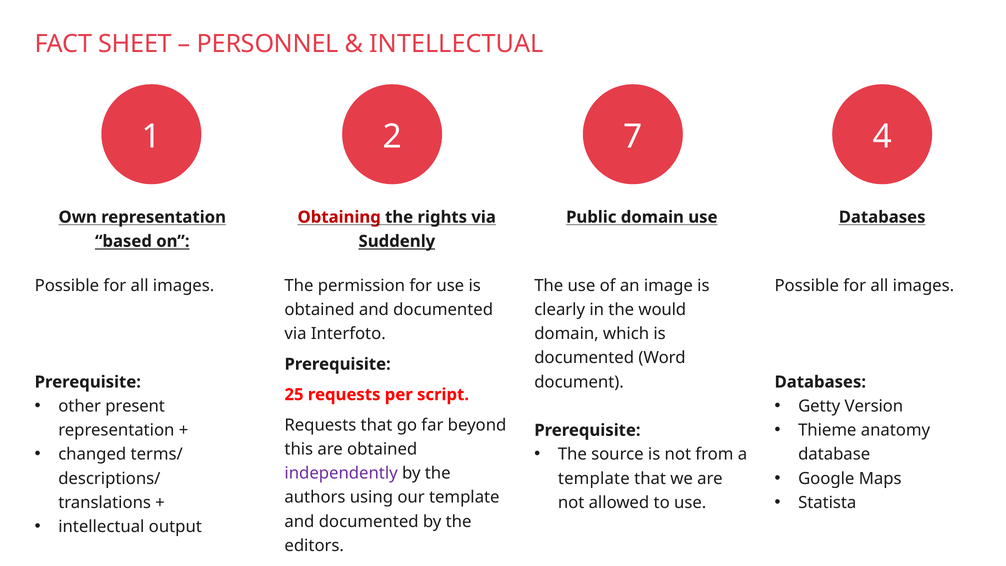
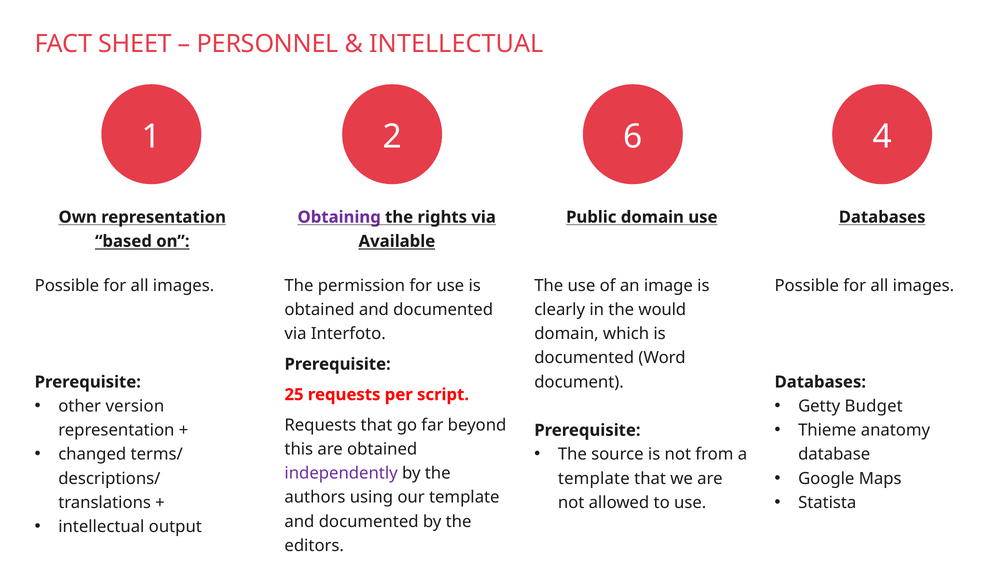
7: 7 -> 6
Obtaining colour: red -> purple
Suddenly: Suddenly -> Available
present: present -> version
Version: Version -> Budget
